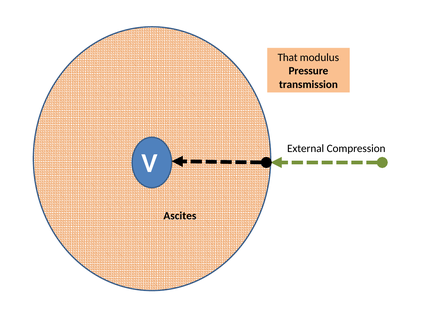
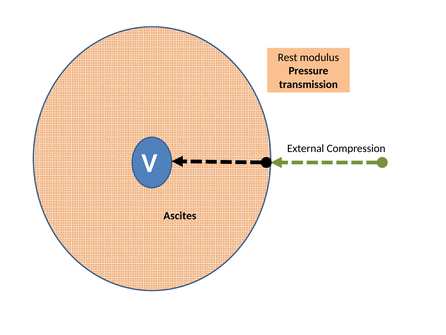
That: That -> Rest
